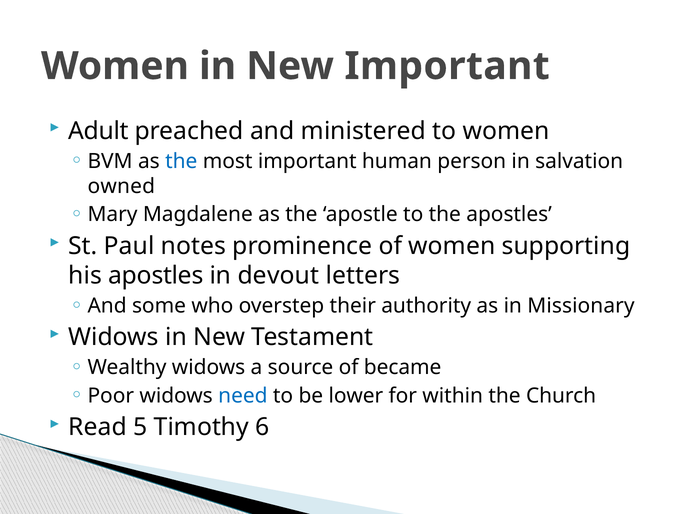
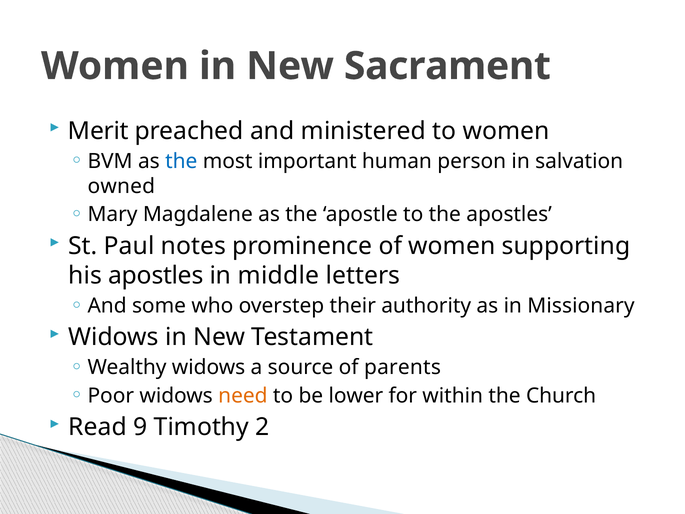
New Important: Important -> Sacrament
Adult: Adult -> Merit
devout: devout -> middle
became: became -> parents
need colour: blue -> orange
5: 5 -> 9
6: 6 -> 2
